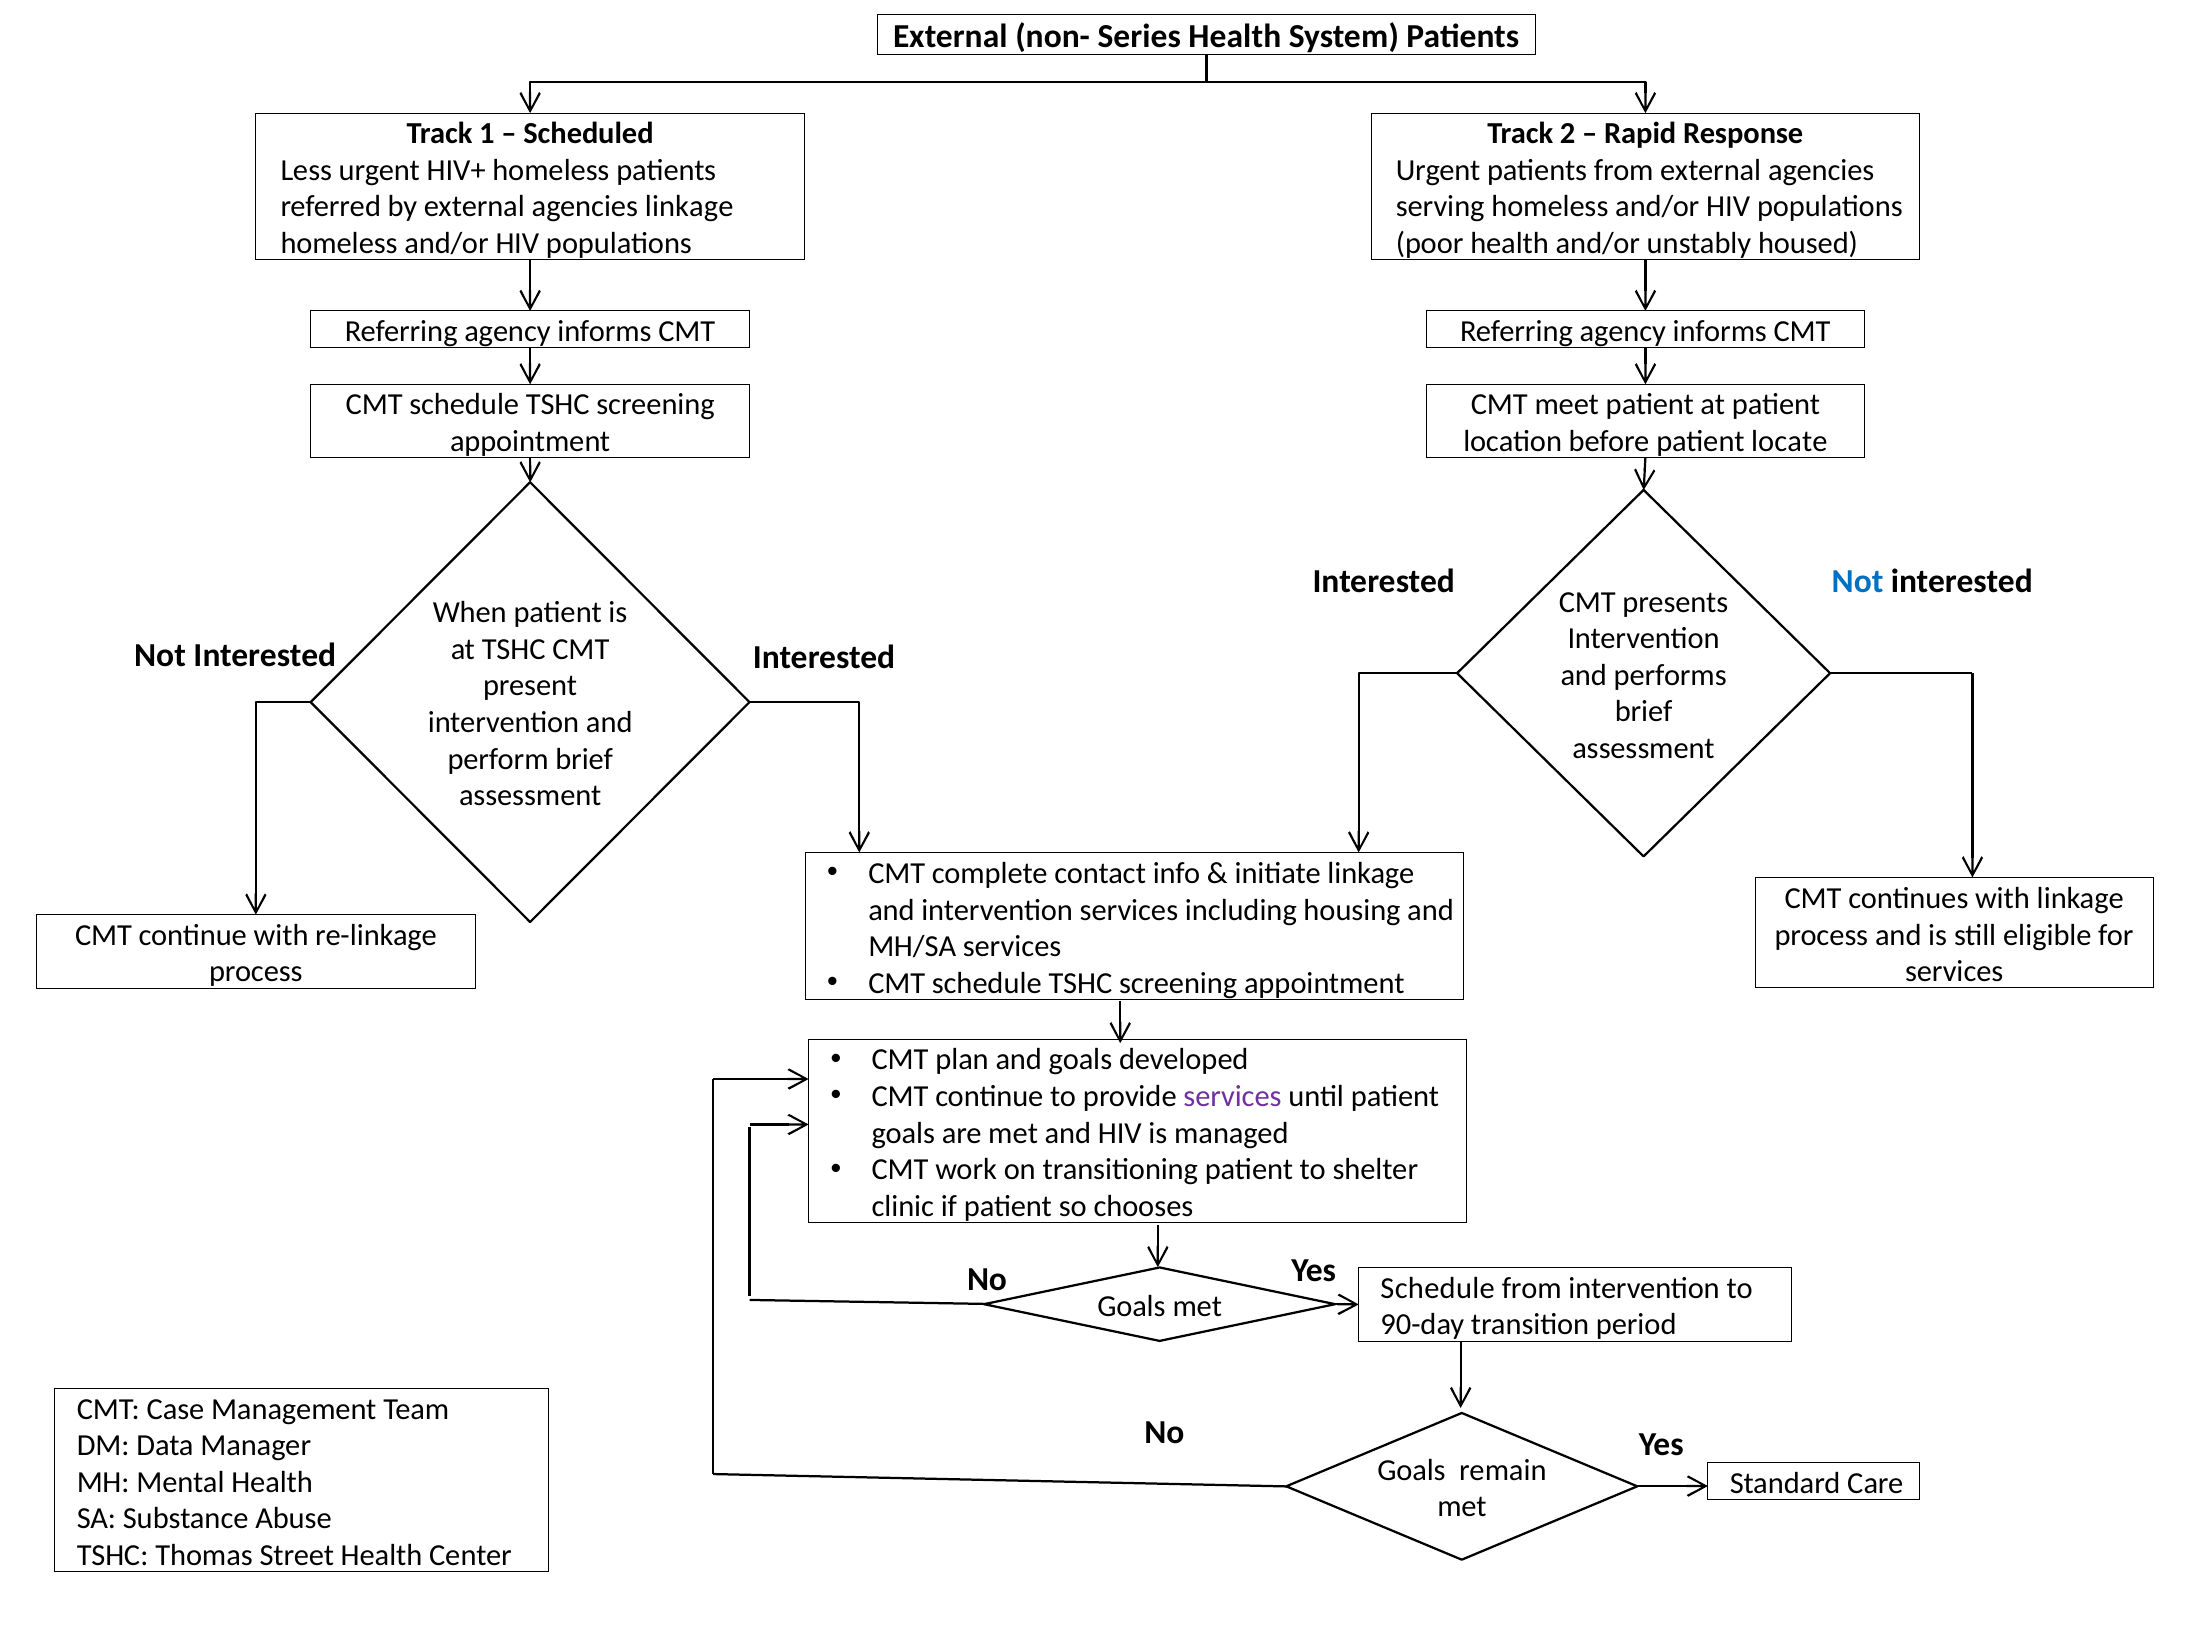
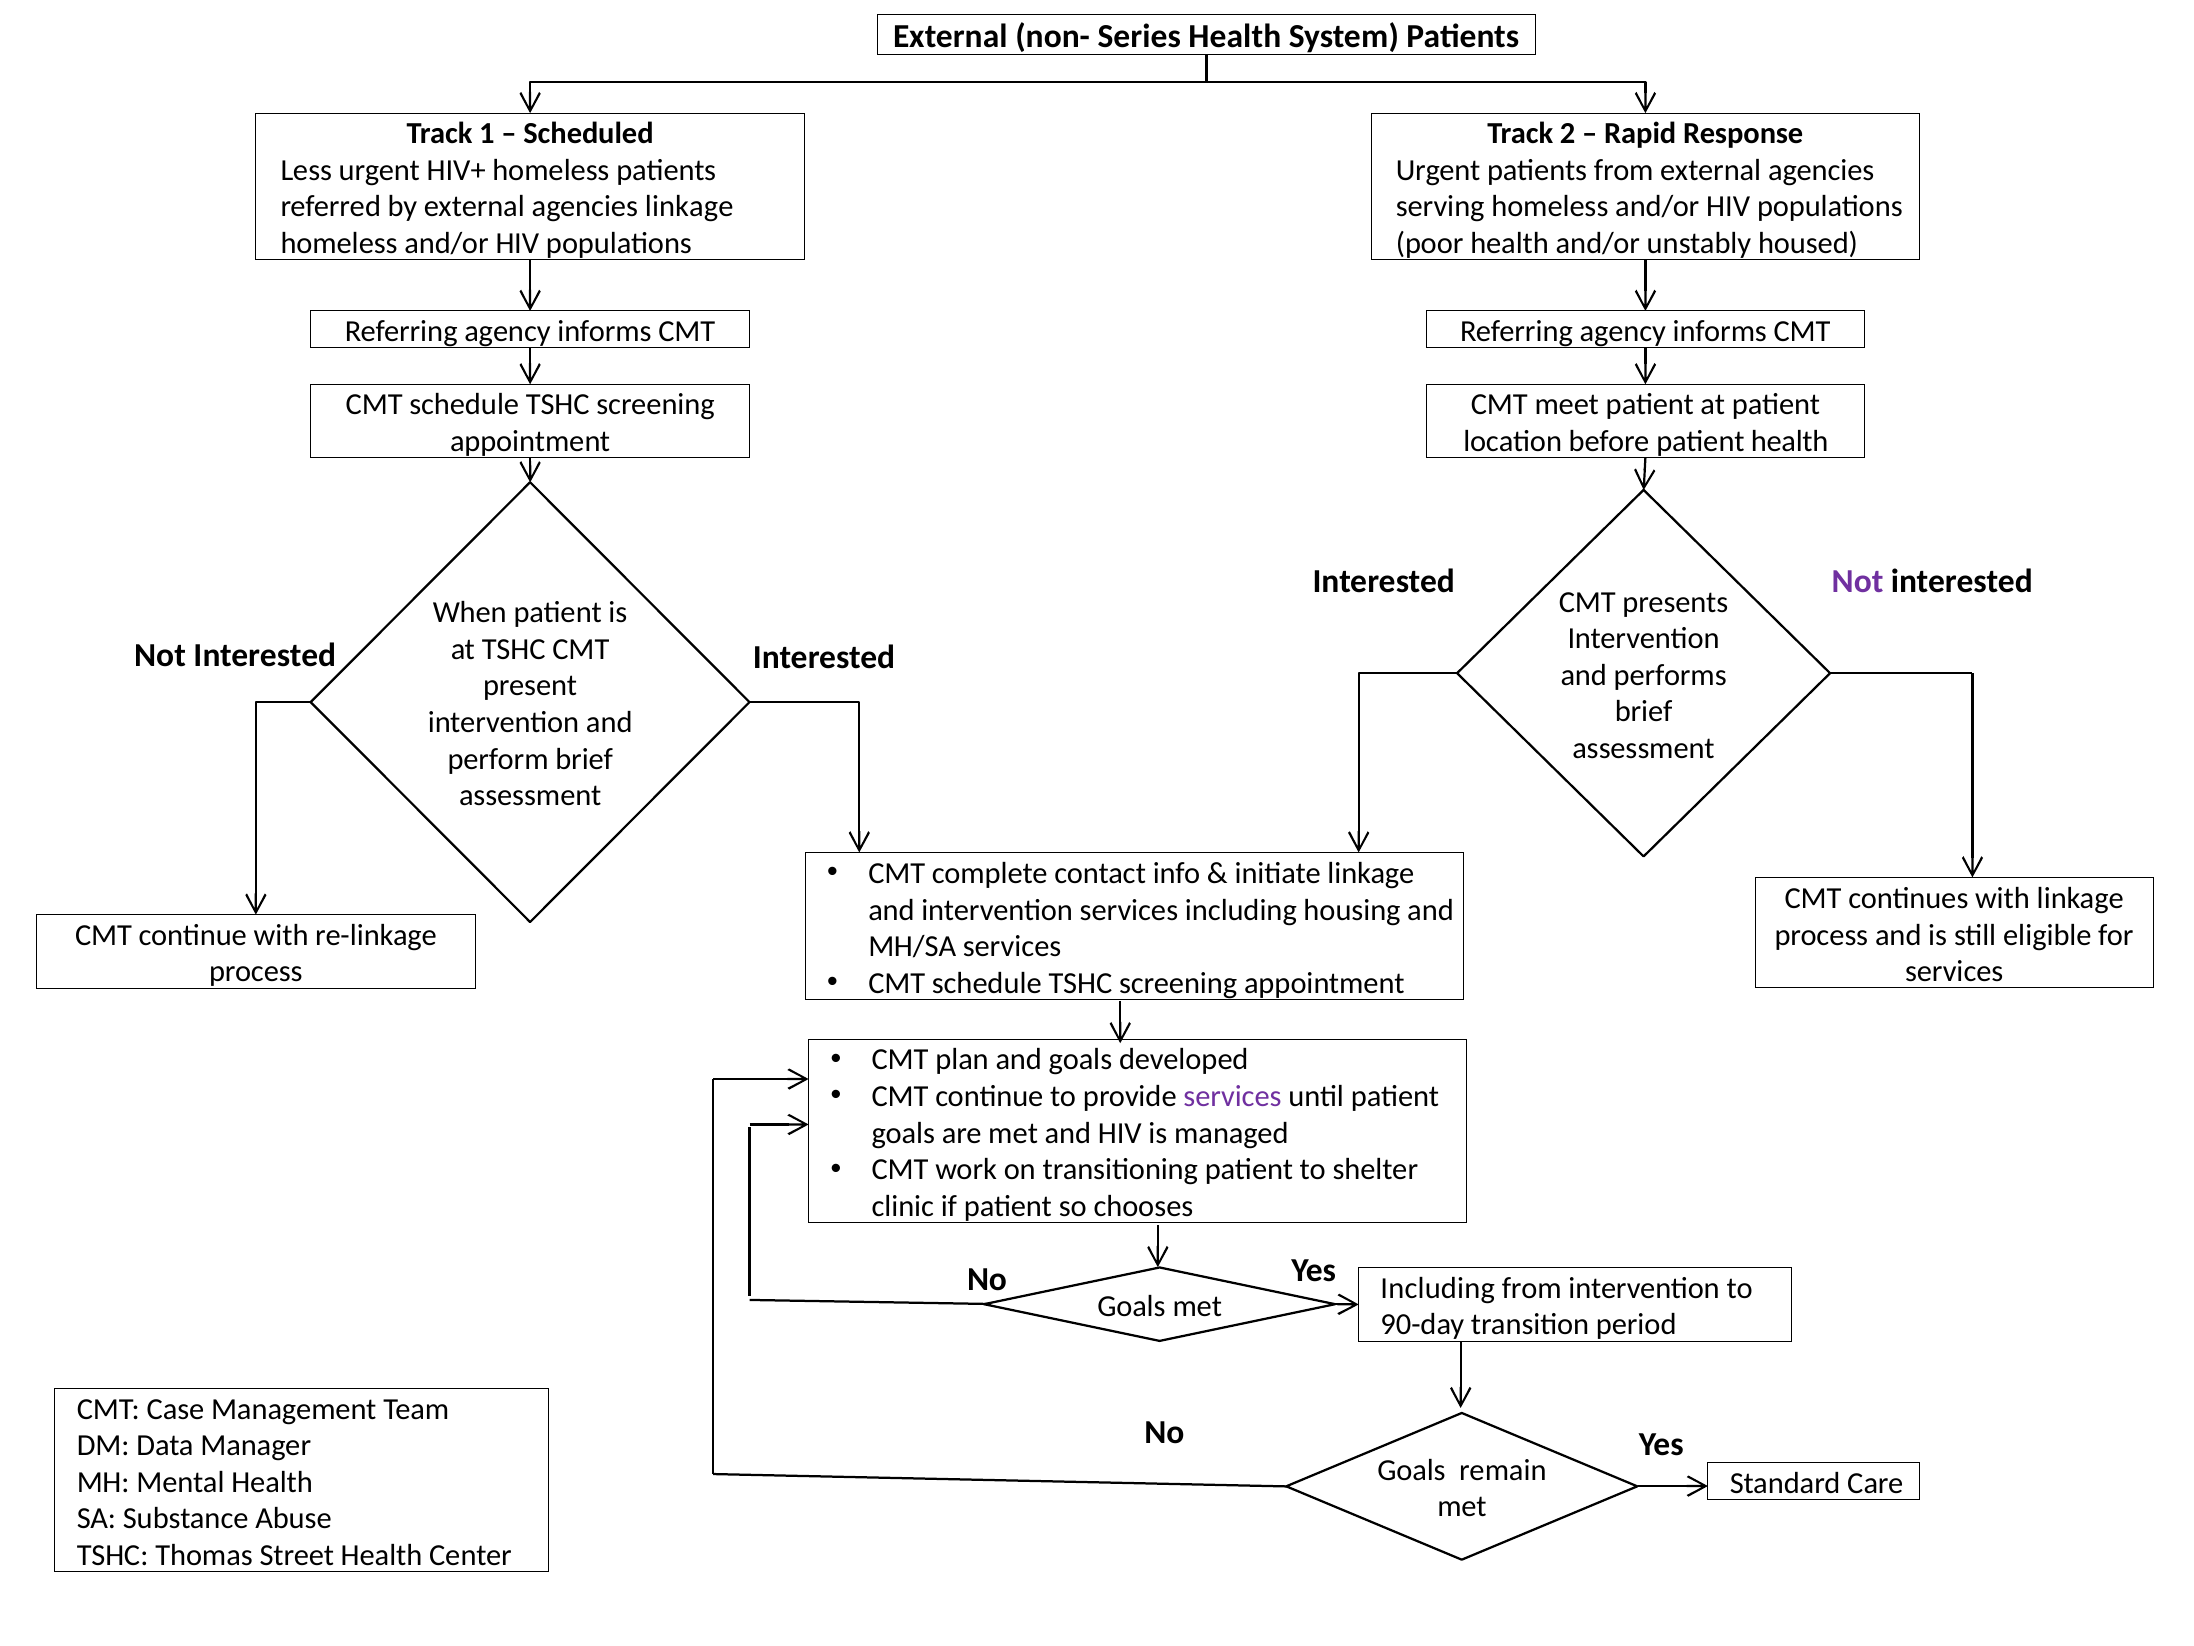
patient locate: locate -> health
Not at (1858, 582) colour: blue -> purple
Schedule at (1438, 1288): Schedule -> Including
